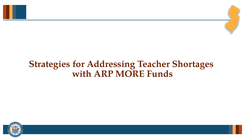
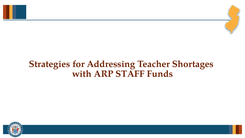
MORE: MORE -> STAFF
